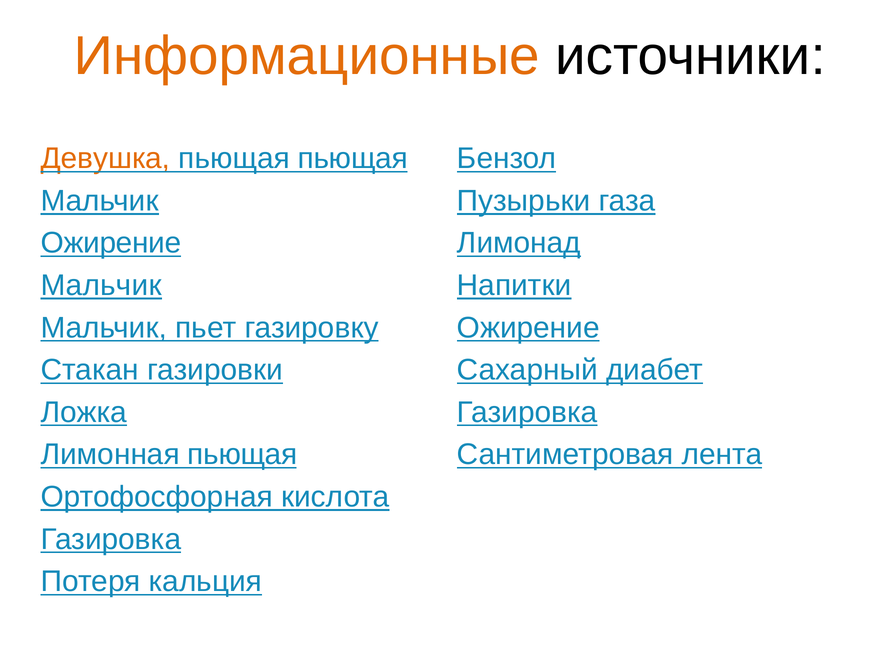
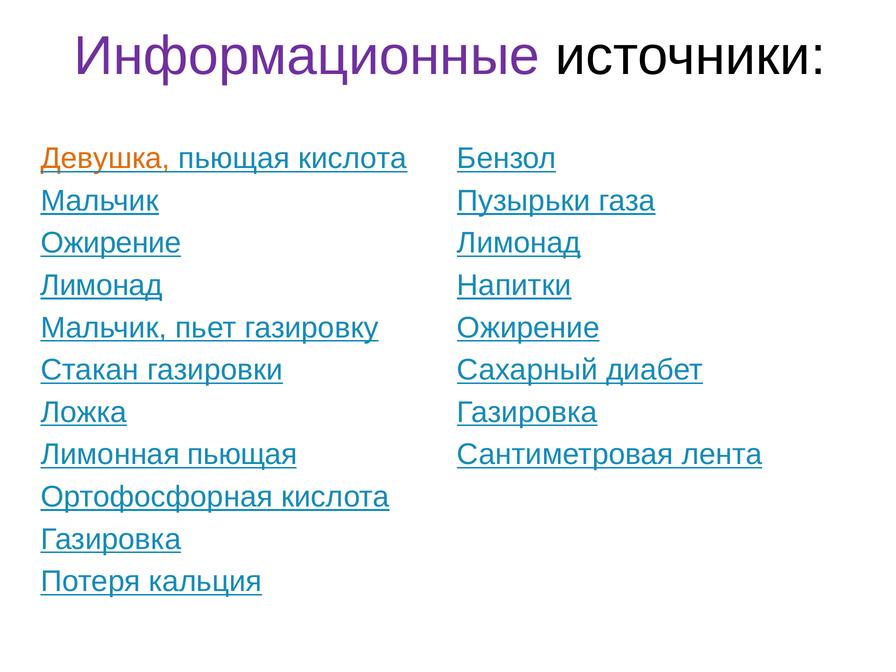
Информационные colour: orange -> purple
пьющая пьющая: пьющая -> кислота
Мальчик at (101, 285): Мальчик -> Лимонад
